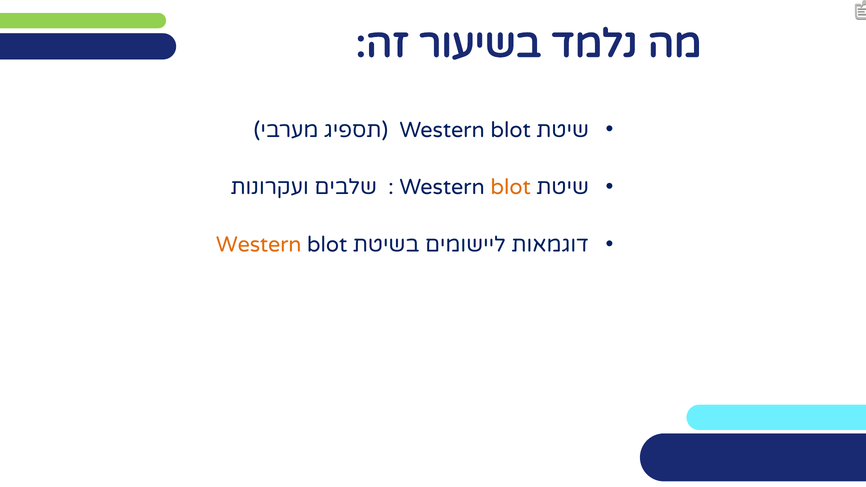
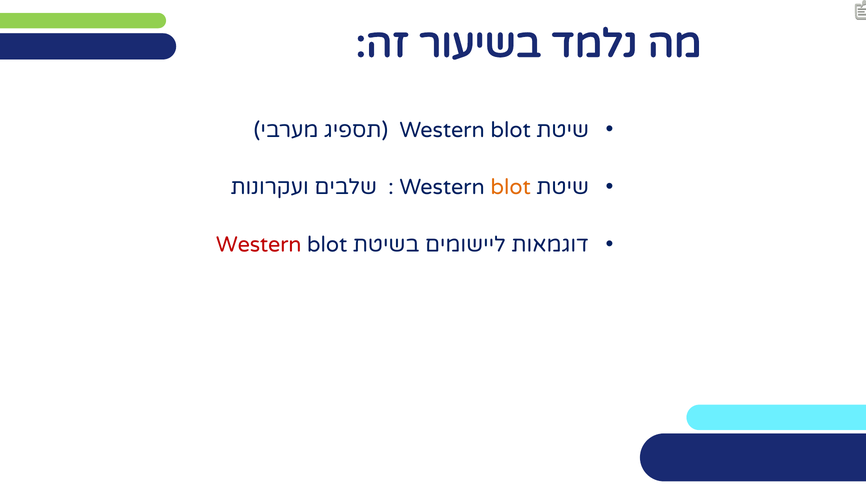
Western at (259, 245) colour: orange -> red
